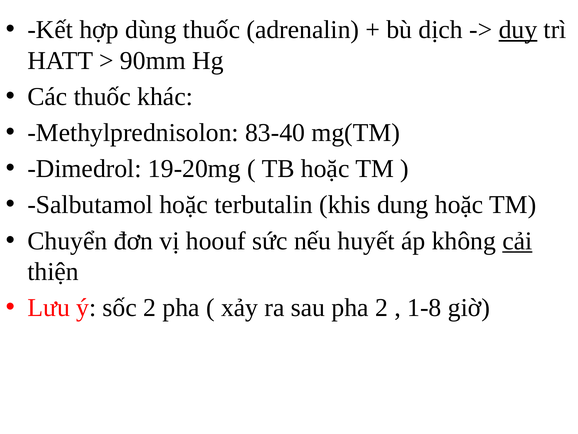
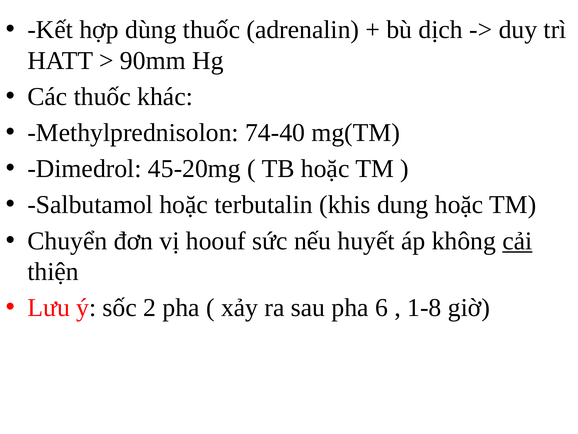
duy underline: present -> none
83-40: 83-40 -> 74-40
19-20mg: 19-20mg -> 45-20mg
pha 2: 2 -> 6
